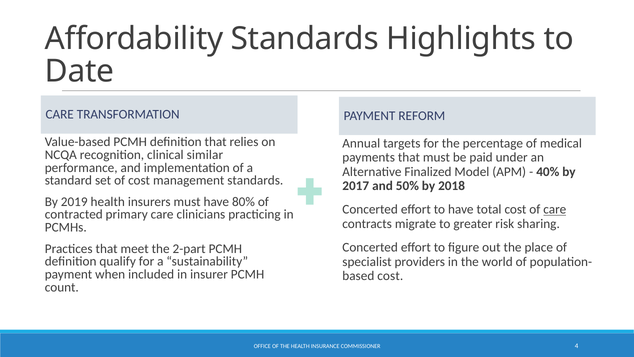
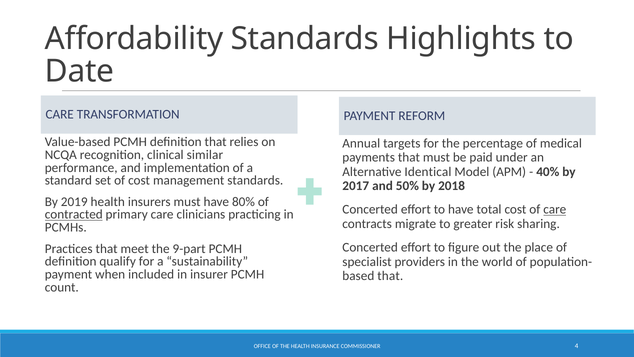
Finalized: Finalized -> Identical
contracted underline: none -> present
2-part: 2-part -> 9-part
cost at (390, 276): cost -> that
